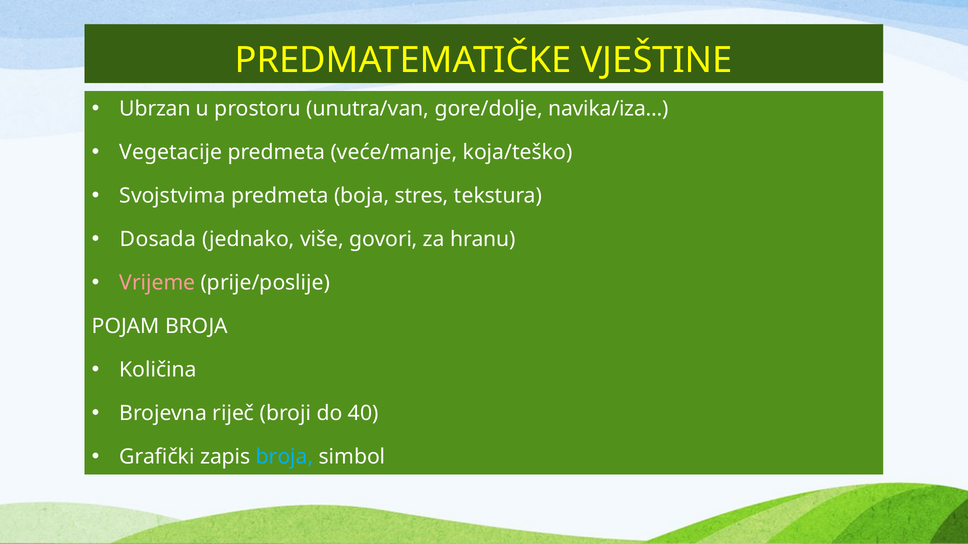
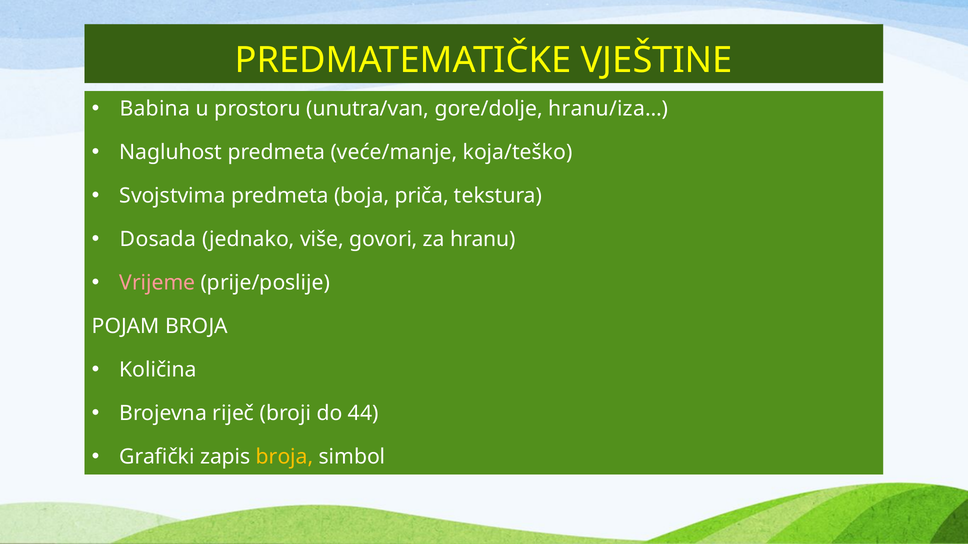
Ubrzan: Ubrzan -> Babina
navika/iza…: navika/iza… -> hranu/iza…
Vegetacije: Vegetacije -> Nagluhost
stres: stres -> priča
40: 40 -> 44
broja at (285, 457) colour: light blue -> yellow
